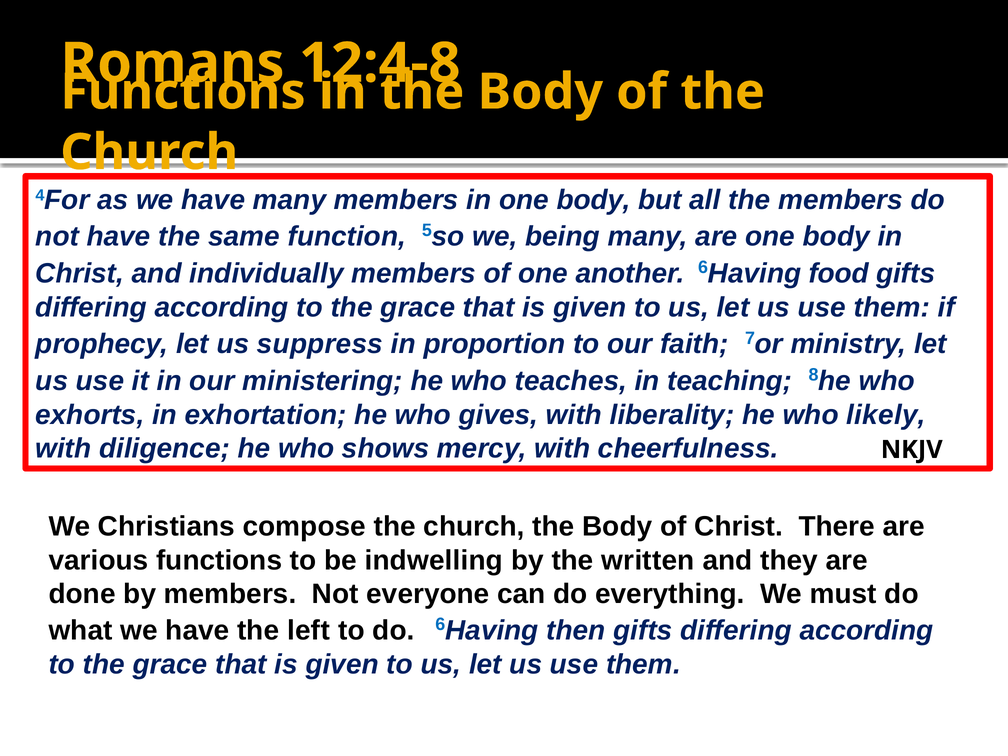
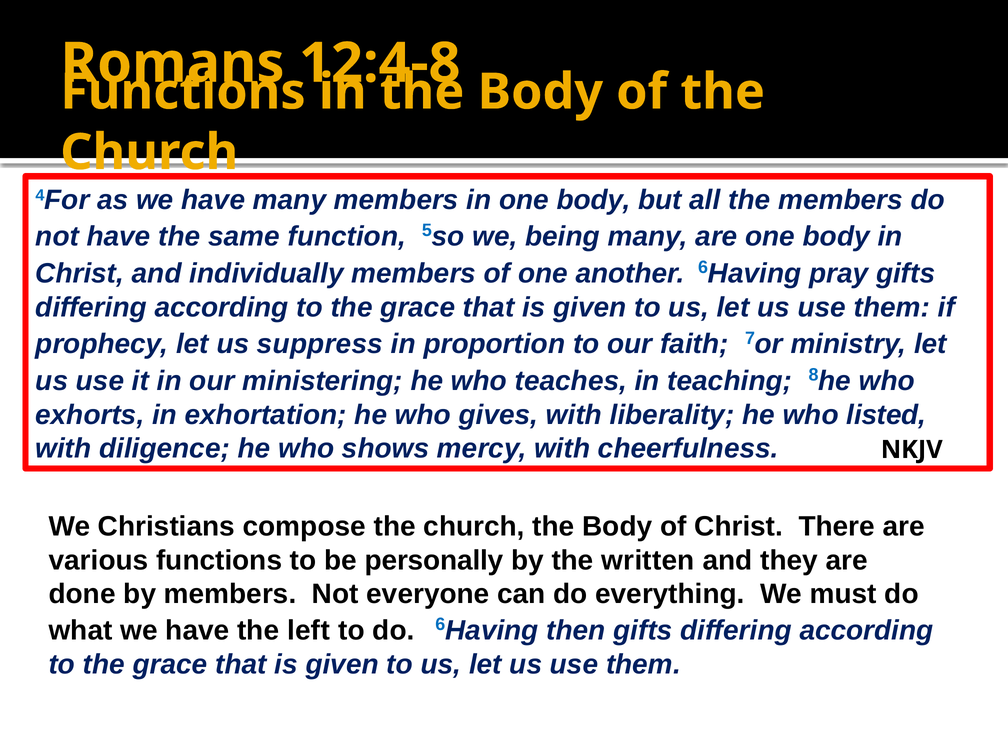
food: food -> pray
likely: likely -> listed
indwelling: indwelling -> personally
